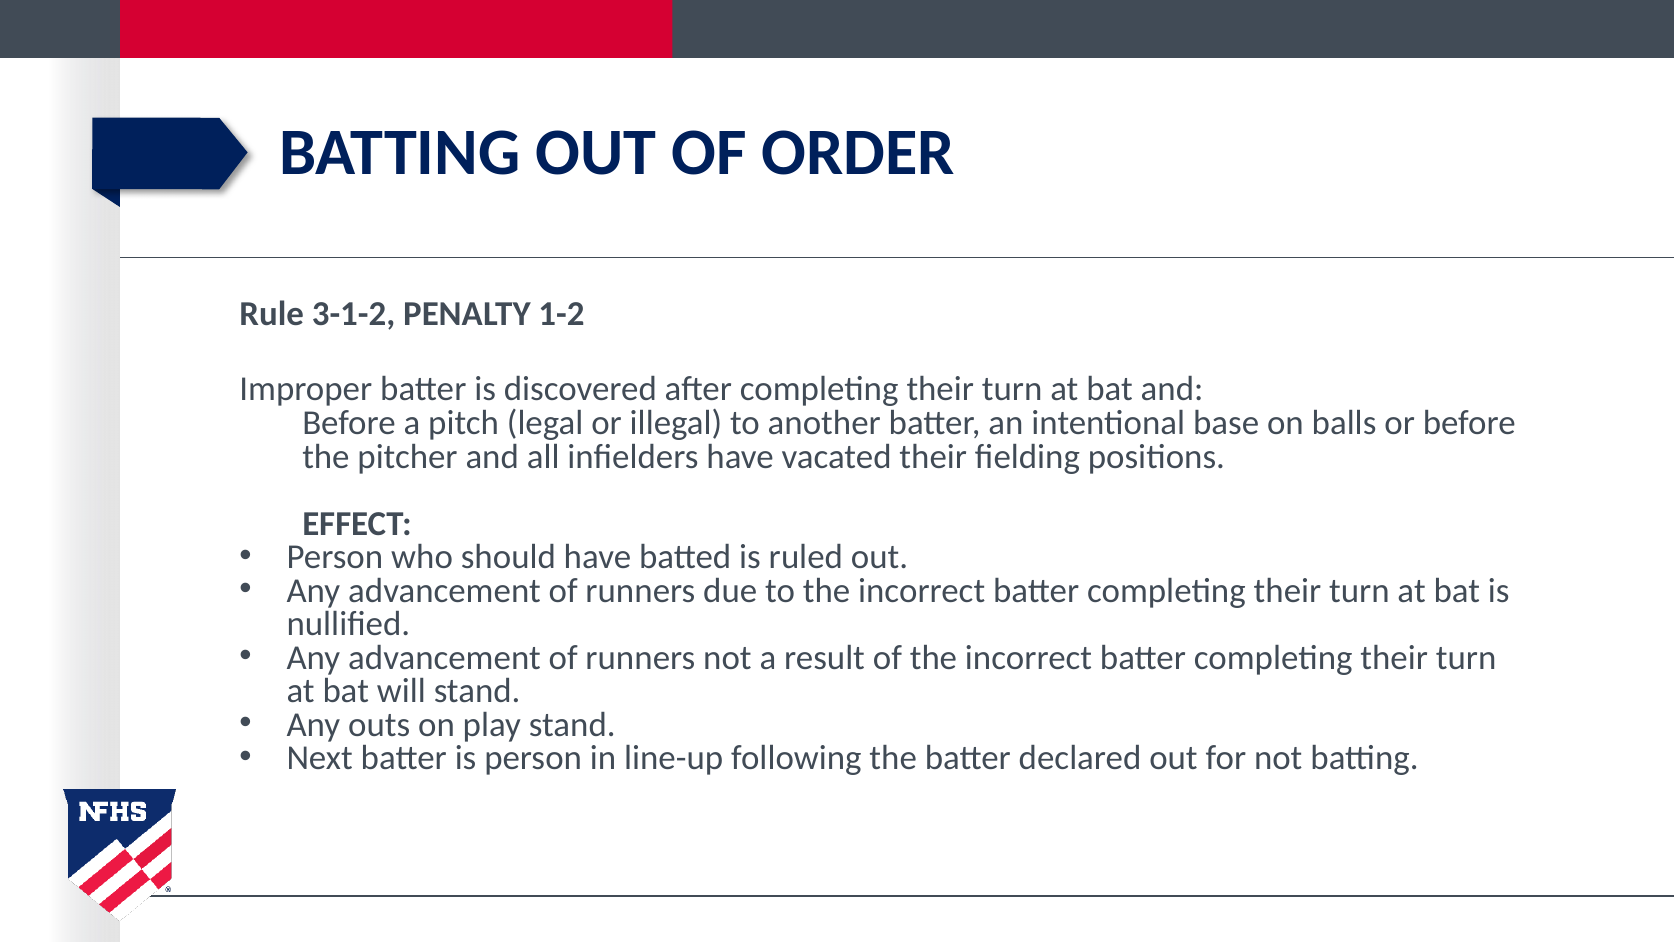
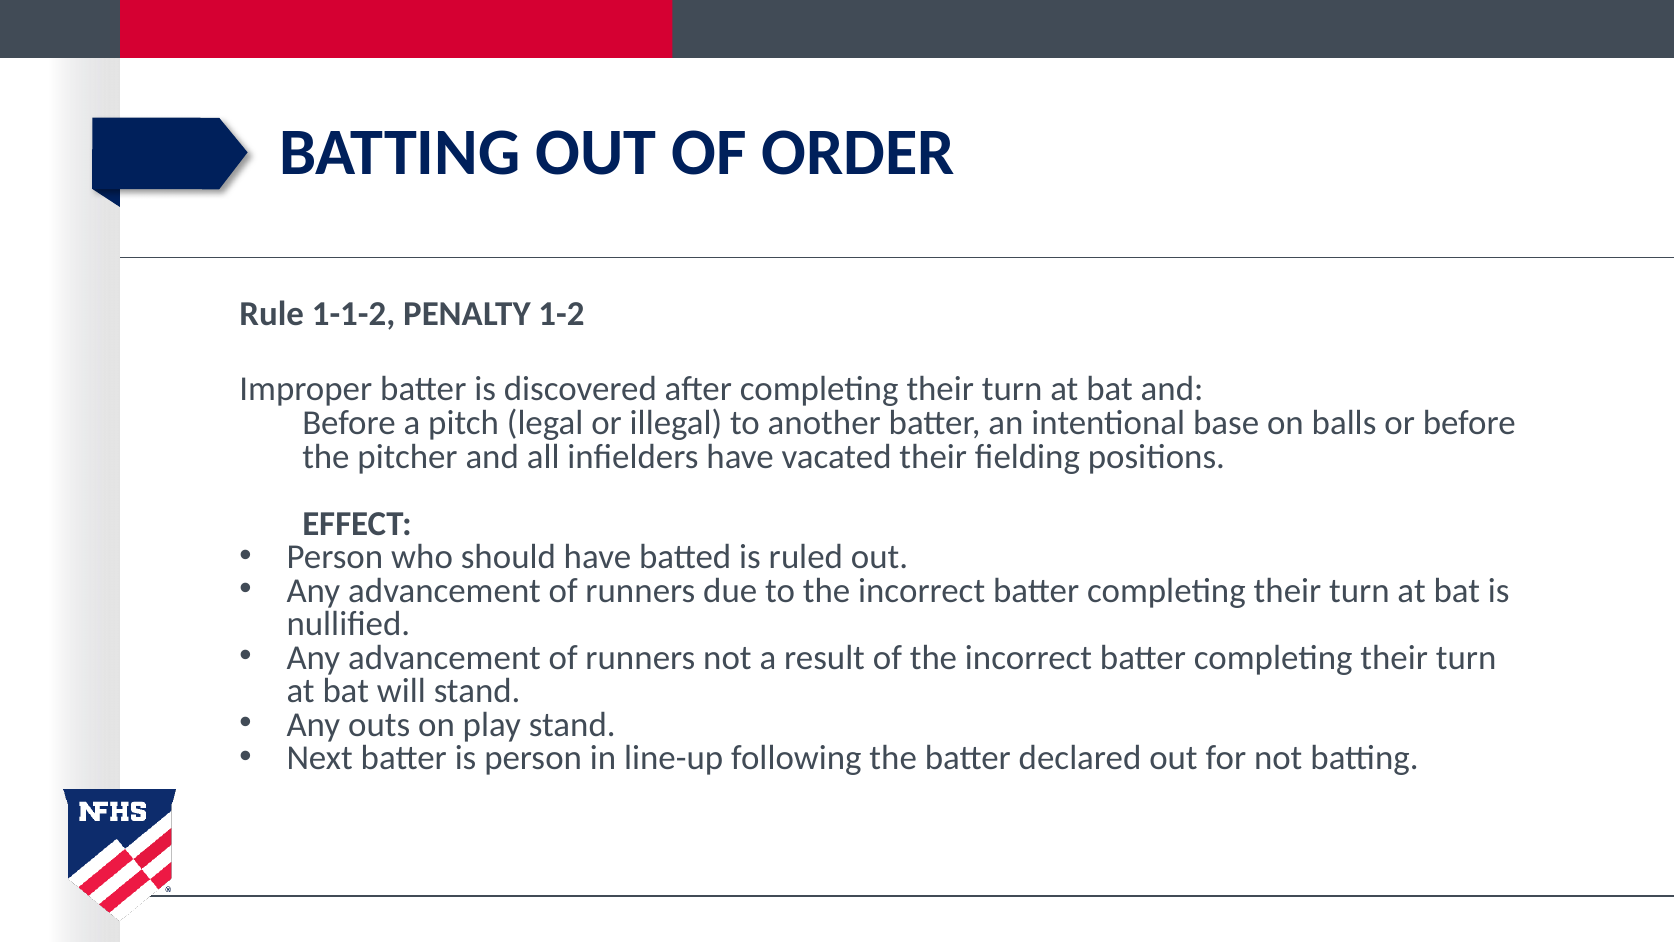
3-1-2: 3-1-2 -> 1-1-2
